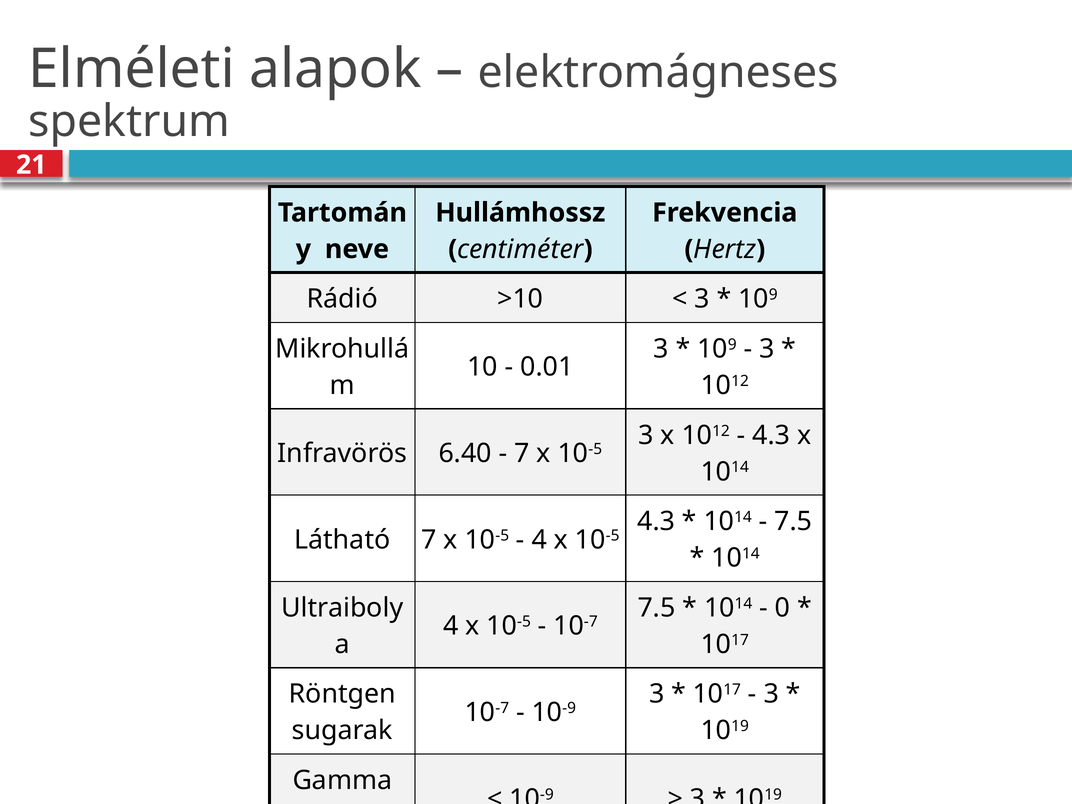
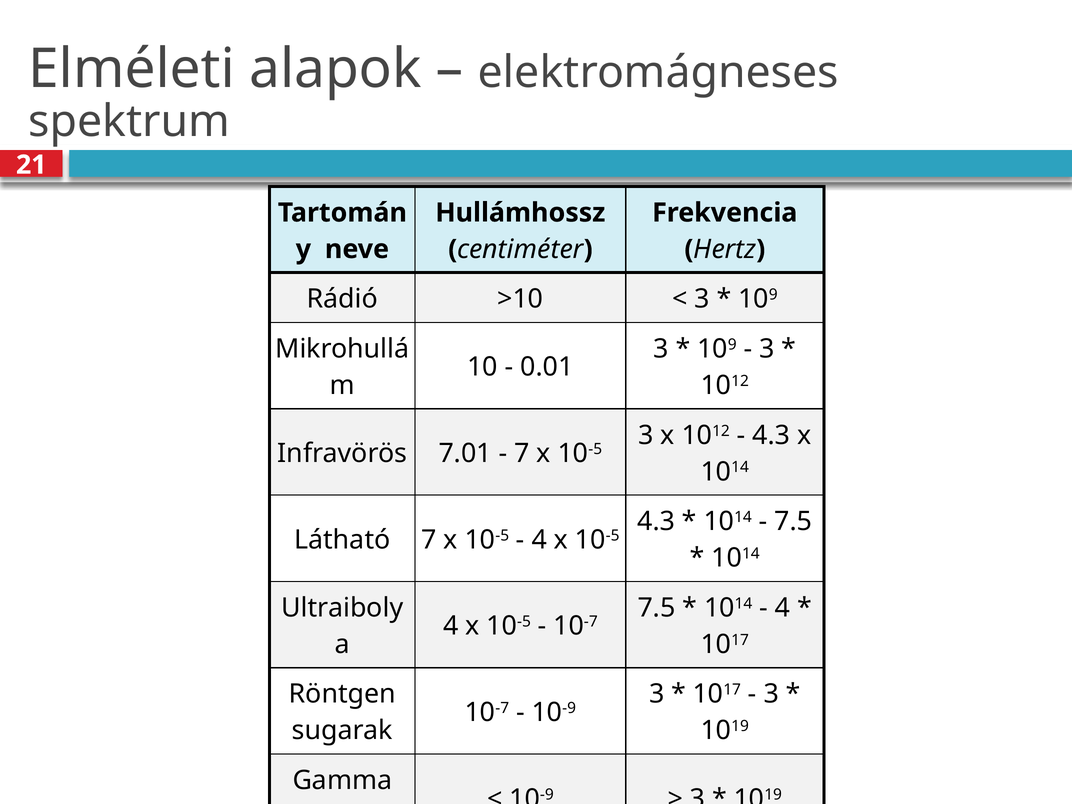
6.40: 6.40 -> 7.01
0 at (782, 608): 0 -> 4
